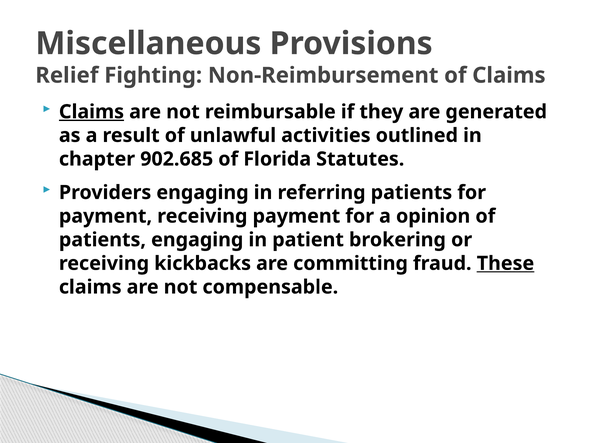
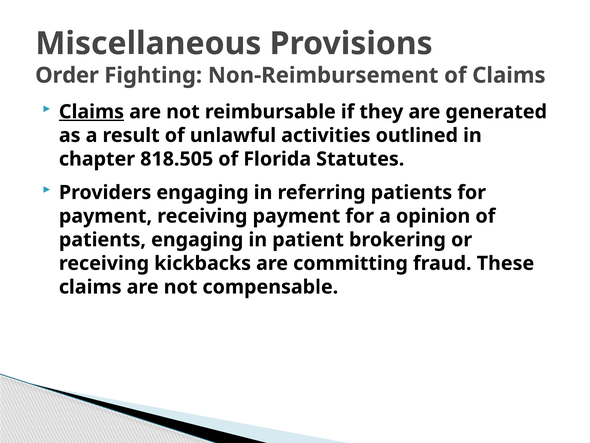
Relief: Relief -> Order
902.685: 902.685 -> 818.505
These underline: present -> none
